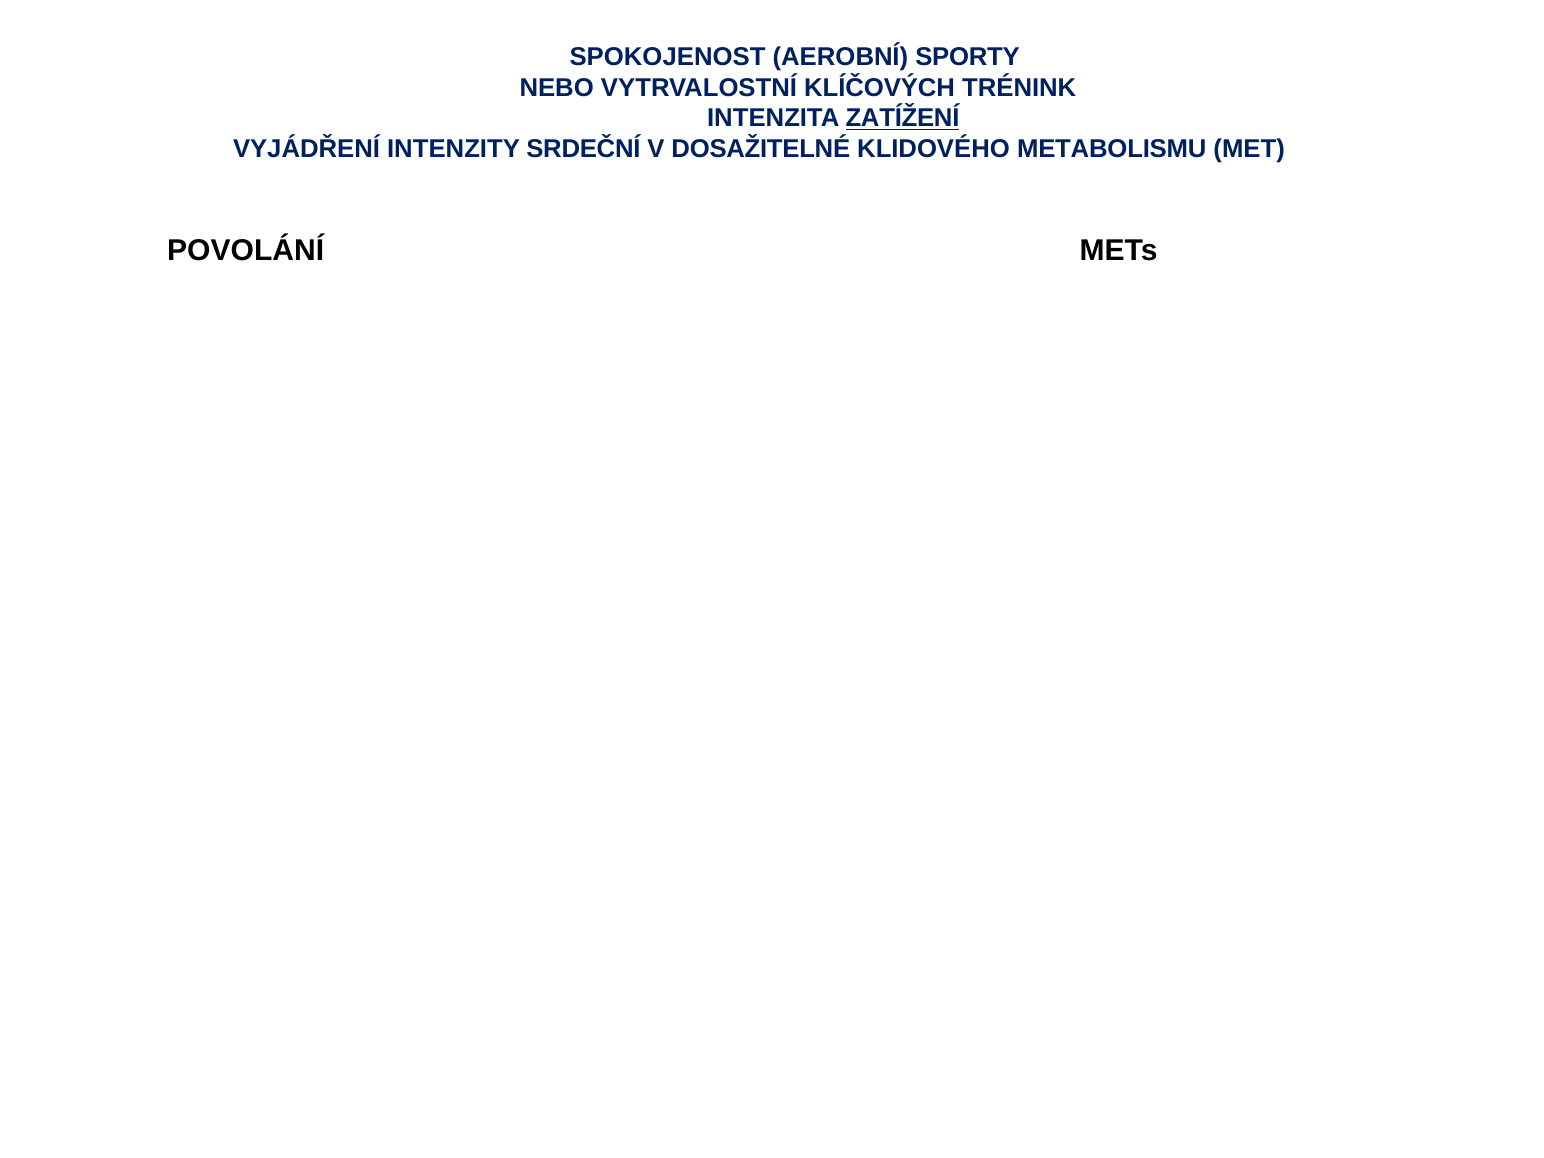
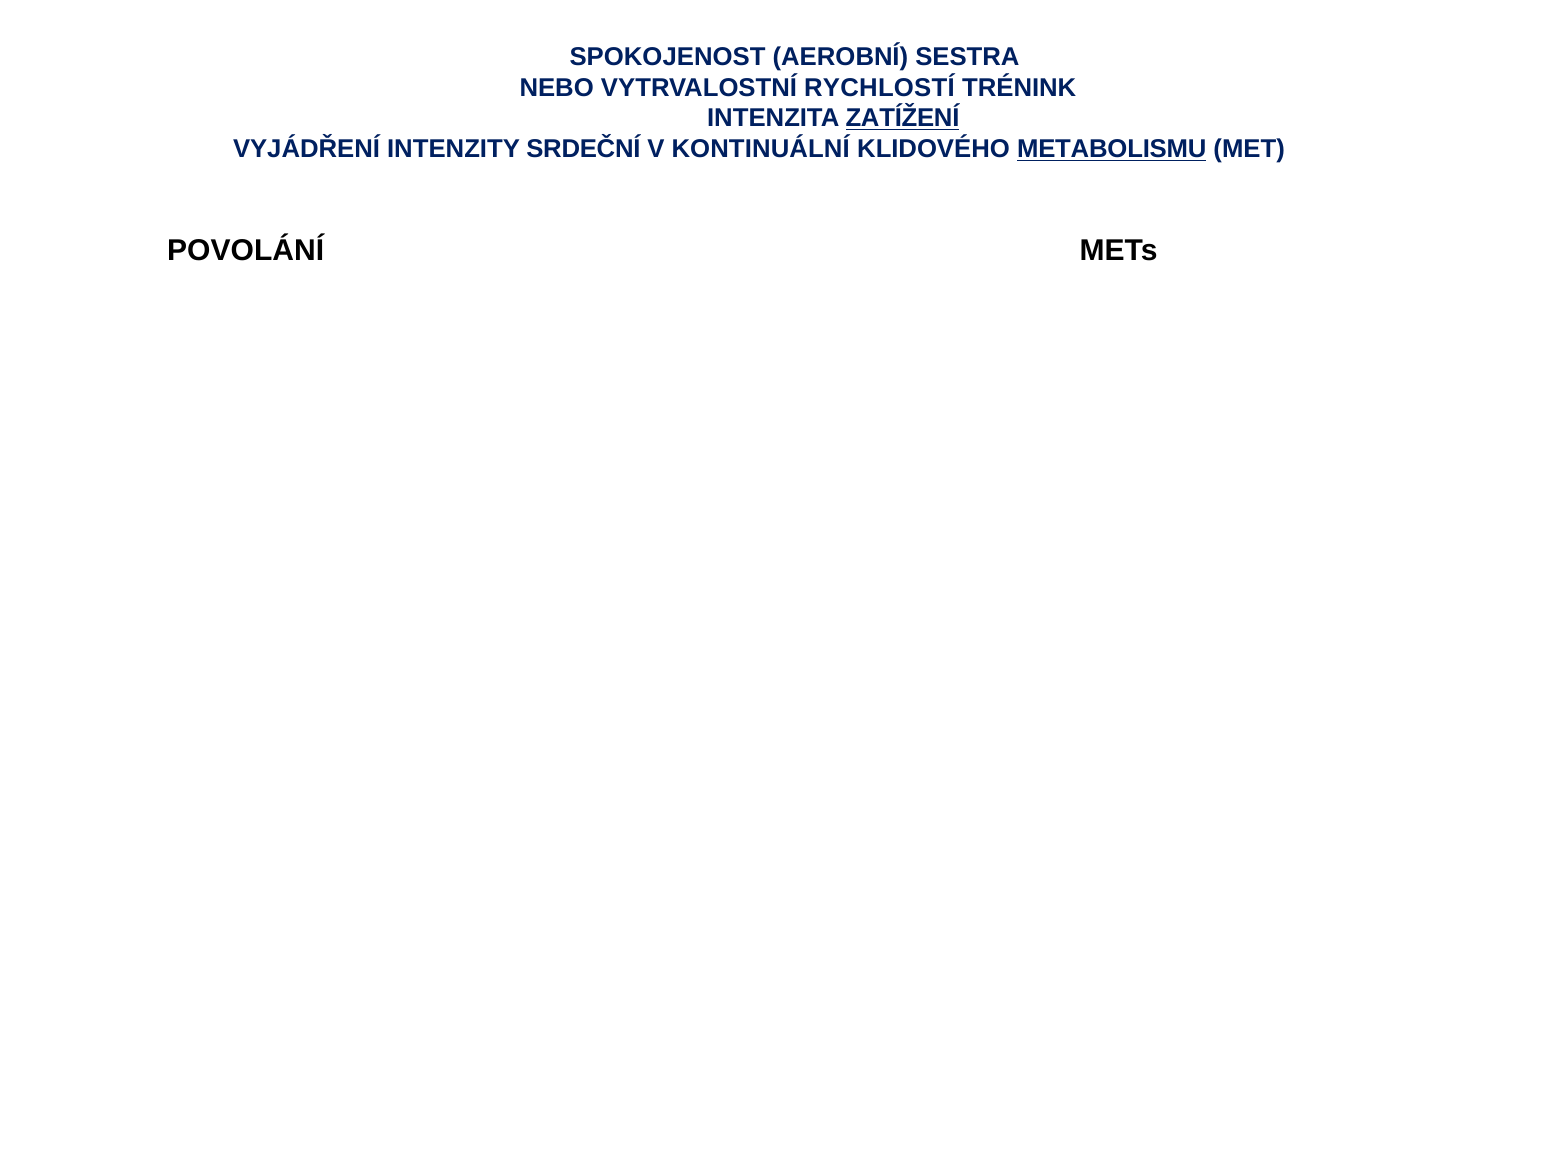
AEROBNÍ SPORTY: SPORTY -> SESTRA
VYTRVALOSTNÍ KLÍČOVÝCH: KLÍČOVÝCH -> RYCHLOSTÍ
DOSAŽITELNÉ: DOSAŽITELNÉ -> KONTINUÁLNÍ
METABOLISMU underline: none -> present
